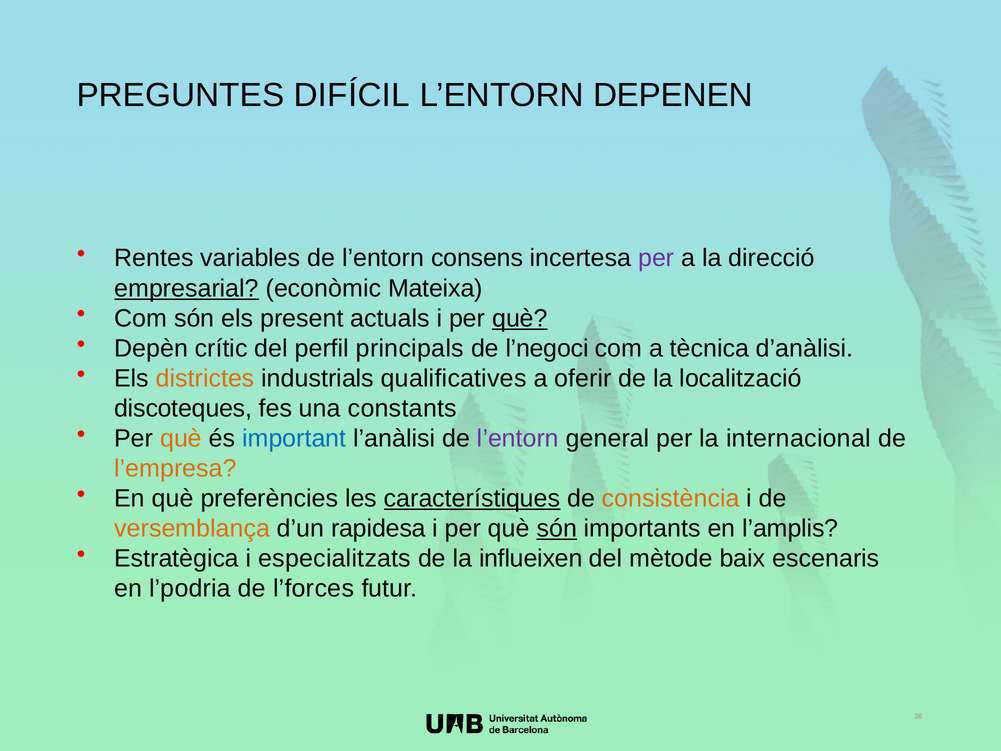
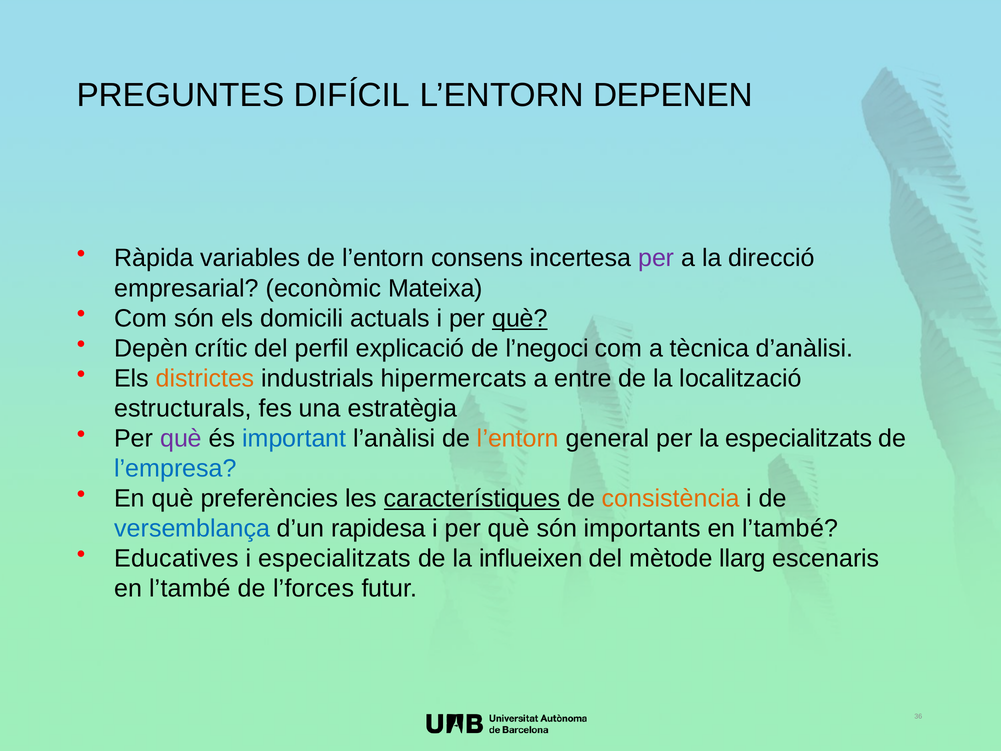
Rentes: Rentes -> Ràpida
empresarial underline: present -> none
present: present -> domicili
principals: principals -> explicació
qualificatives: qualificatives -> hipermercats
oferir: oferir -> entre
discoteques: discoteques -> estructurals
constants: constants -> estratègia
què at (181, 438) colour: orange -> purple
l’entorn at (518, 438) colour: purple -> orange
la internacional: internacional -> especialitzats
l’empresa colour: orange -> blue
versemblança colour: orange -> blue
són at (557, 528) underline: present -> none
importants en l’amplis: l’amplis -> l’també
Estratègica: Estratègica -> Educatives
baix: baix -> llarg
l’podria at (190, 588): l’podria -> l’també
